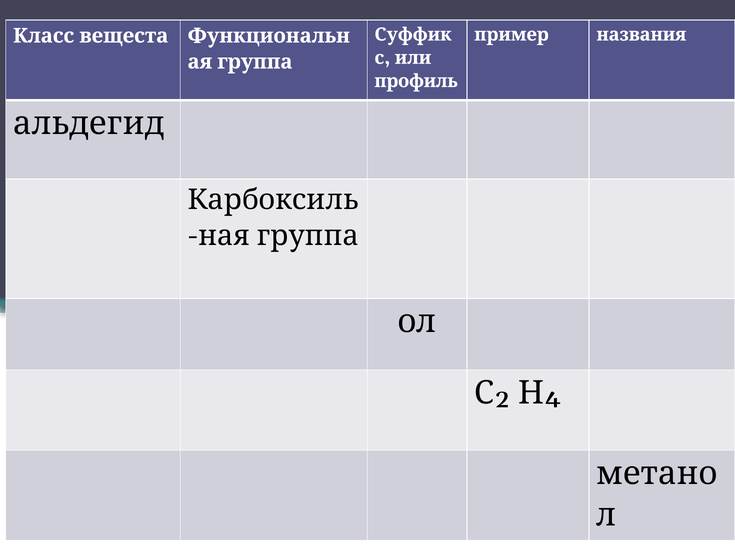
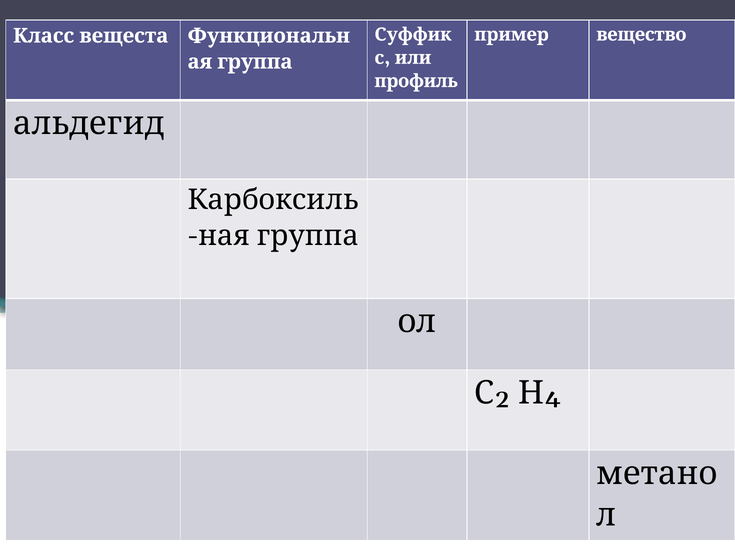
названия: названия -> вещество
